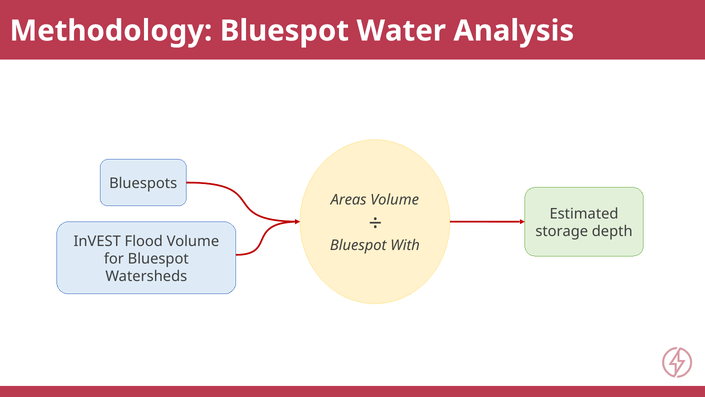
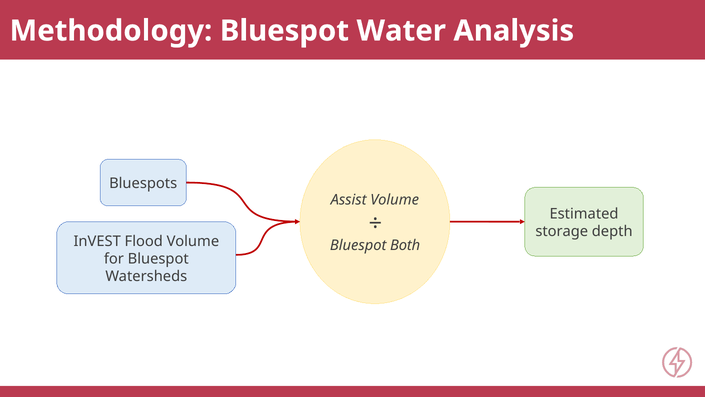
Areas: Areas -> Assist
With: With -> Both
